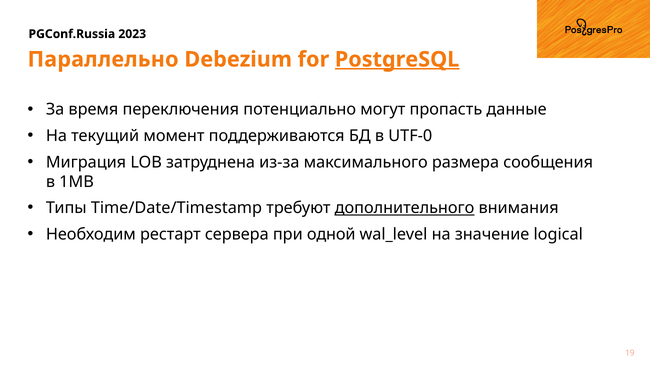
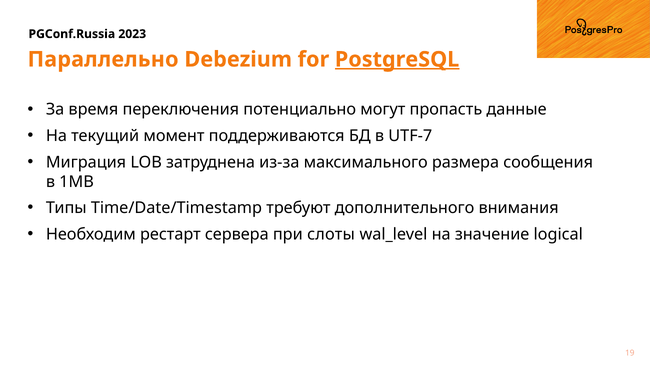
UTF-0: UTF-0 -> UTF-7
дополнительного underline: present -> none
одной: одной -> слоты
